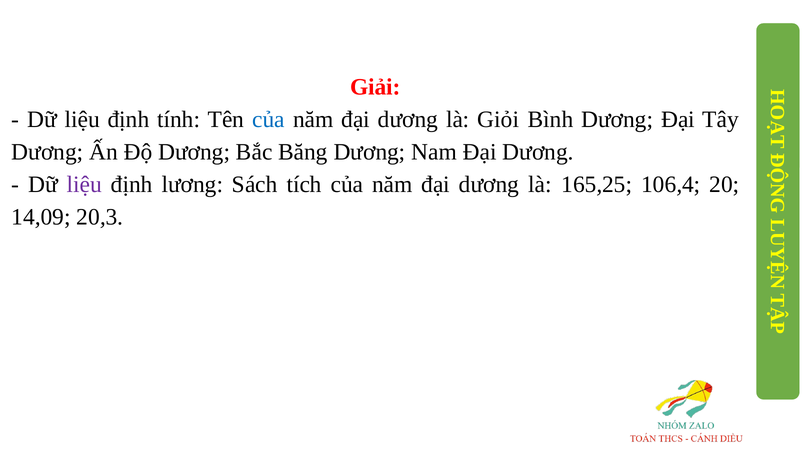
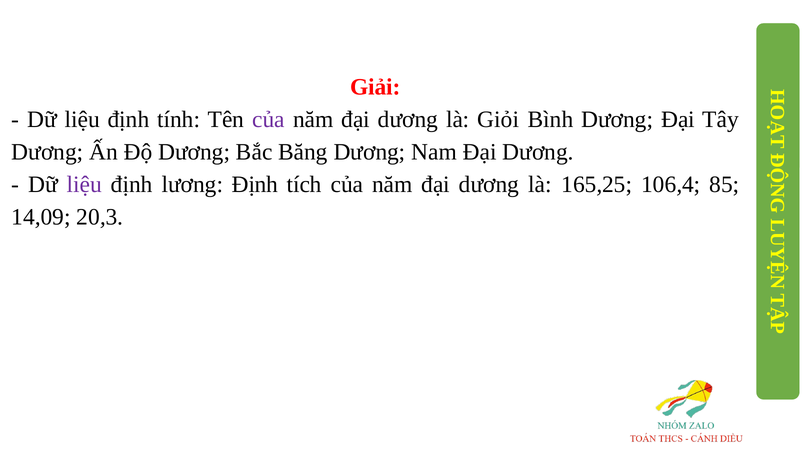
của at (268, 120) colour: blue -> purple
lương Sách: Sách -> Định
20: 20 -> 85
